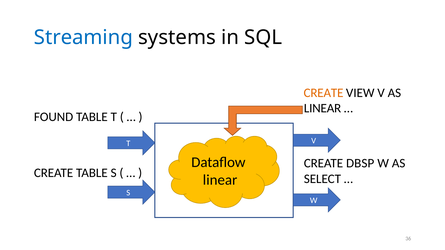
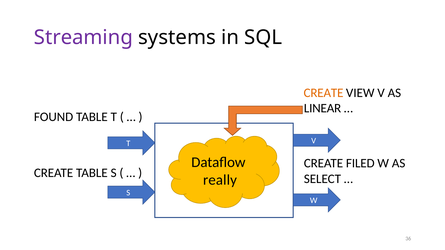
Streaming colour: blue -> purple
DBSP: DBSP -> FILED
linear at (220, 180): linear -> really
